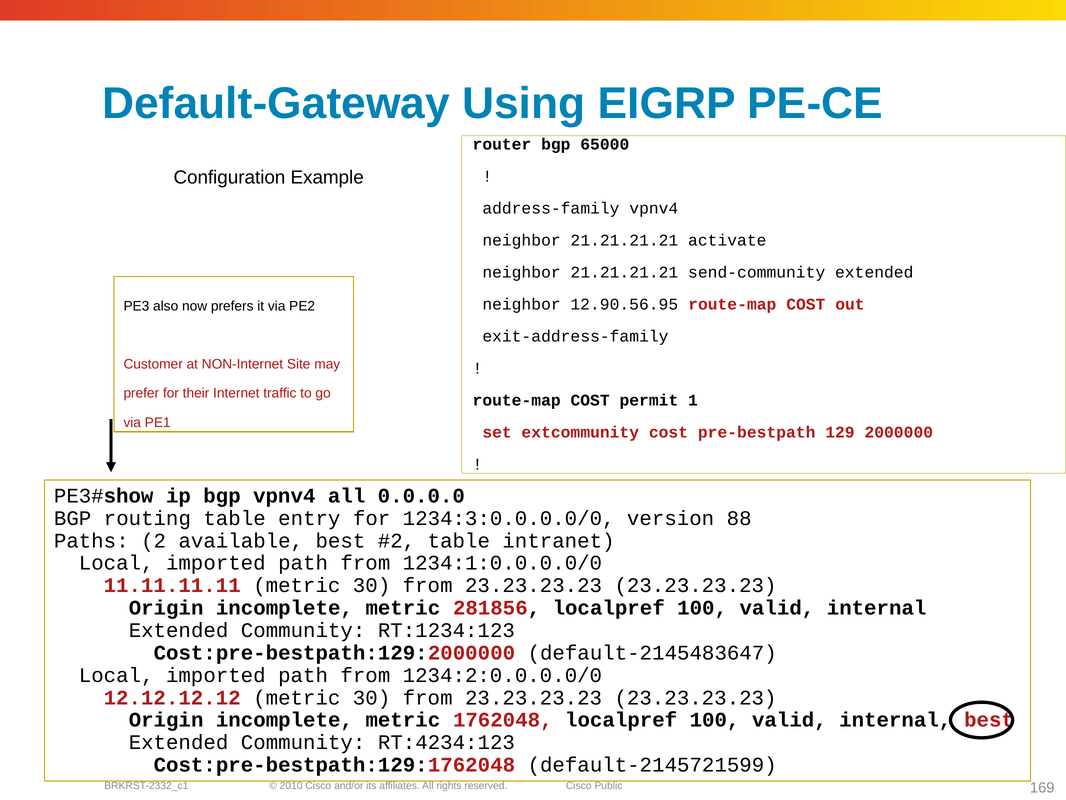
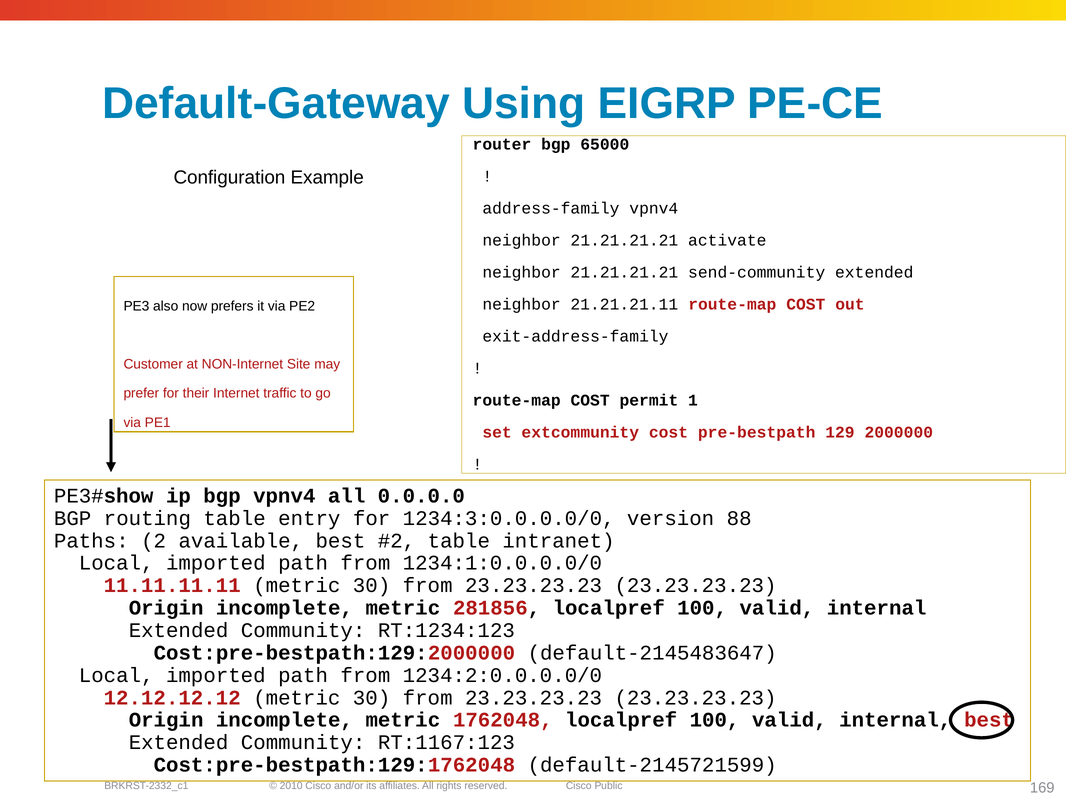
12.90.56.95: 12.90.56.95 -> 21.21.21.11
RT:4234:123: RT:4234:123 -> RT:1167:123
